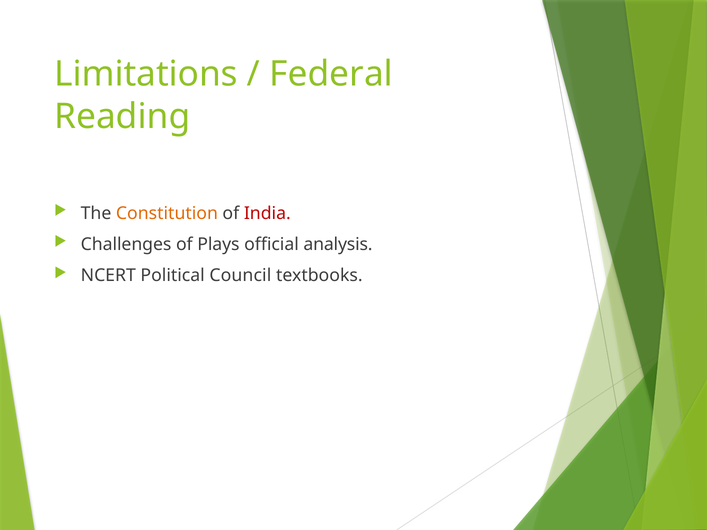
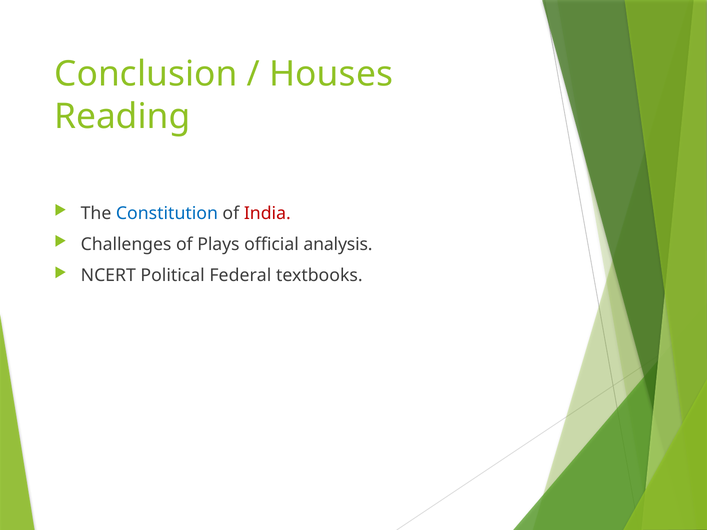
Limitations: Limitations -> Conclusion
Federal: Federal -> Houses
Constitution colour: orange -> blue
Council: Council -> Federal
